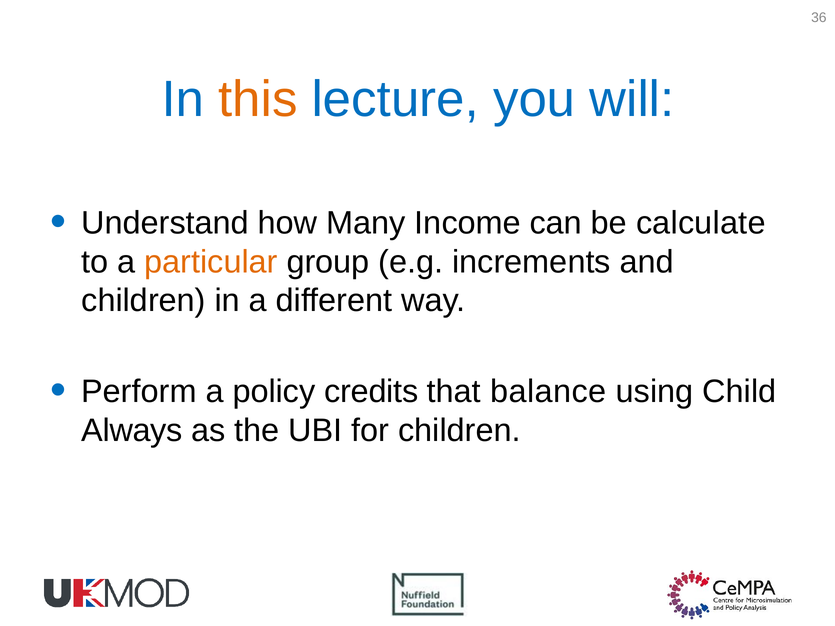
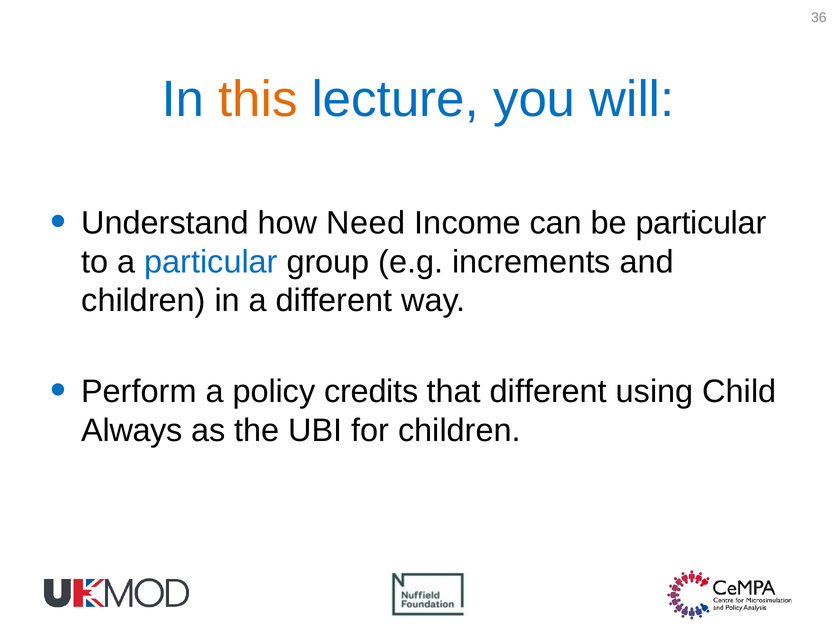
Many: Many -> Need
be calculate: calculate -> particular
particular at (211, 262) colour: orange -> blue
that balance: balance -> different
